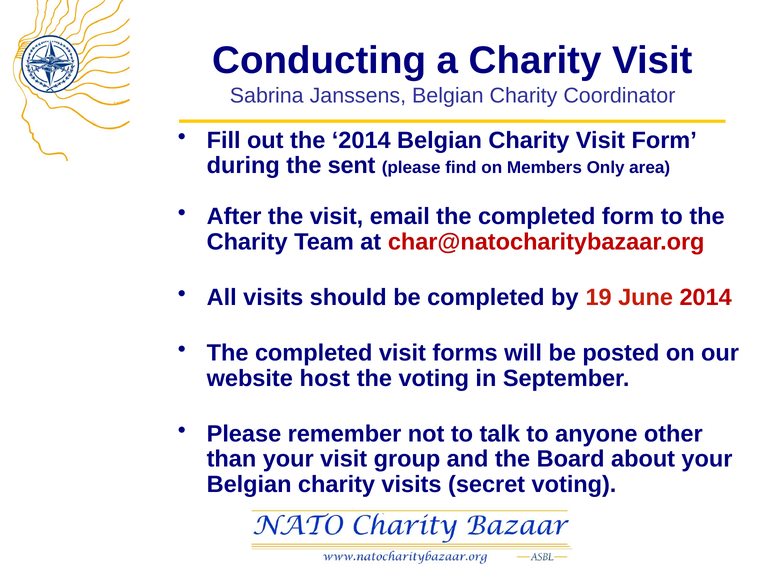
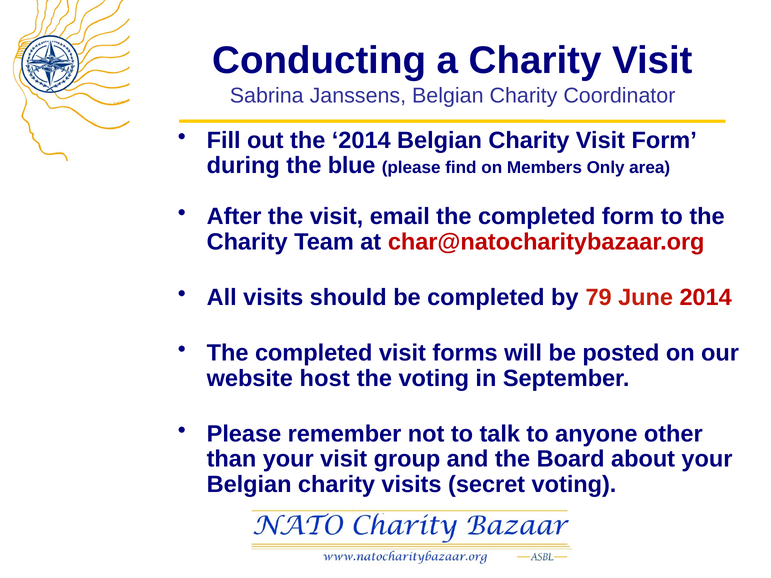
sent: sent -> blue
19: 19 -> 79
